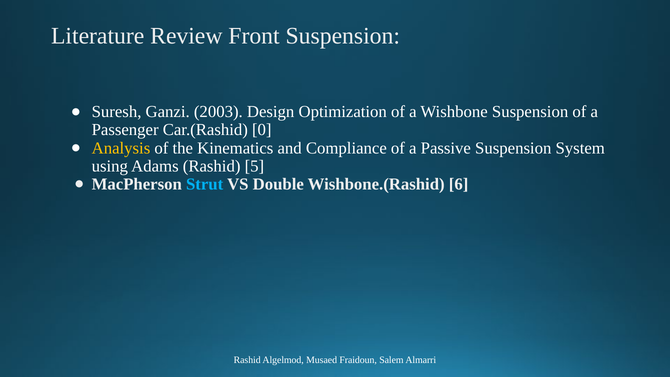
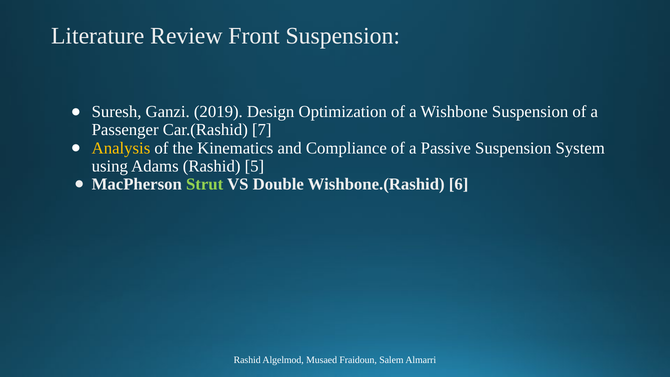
2003: 2003 -> 2019
0: 0 -> 7
Strut colour: light blue -> light green
